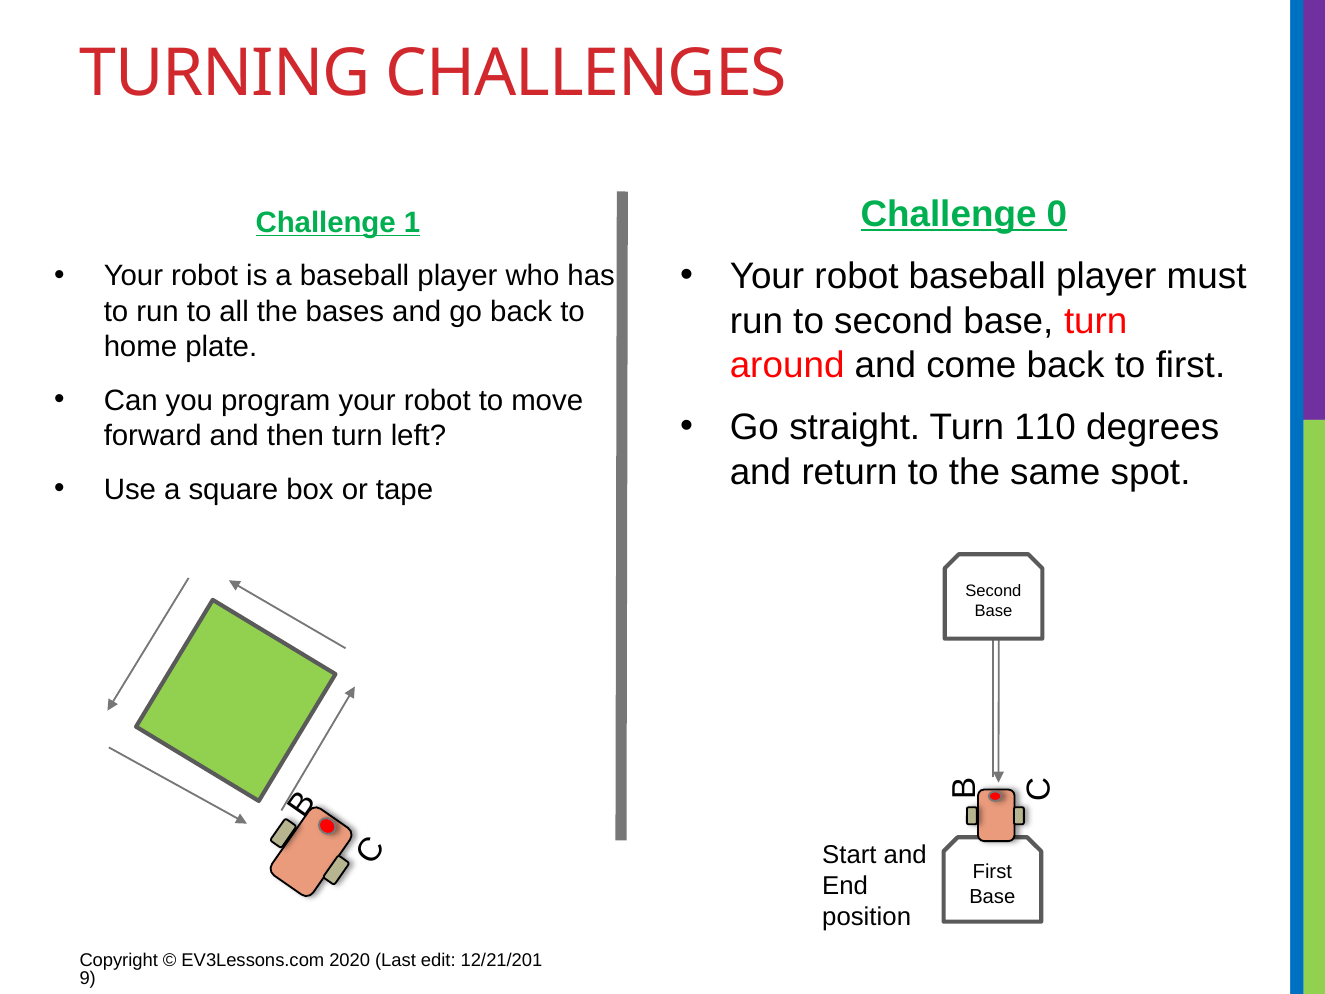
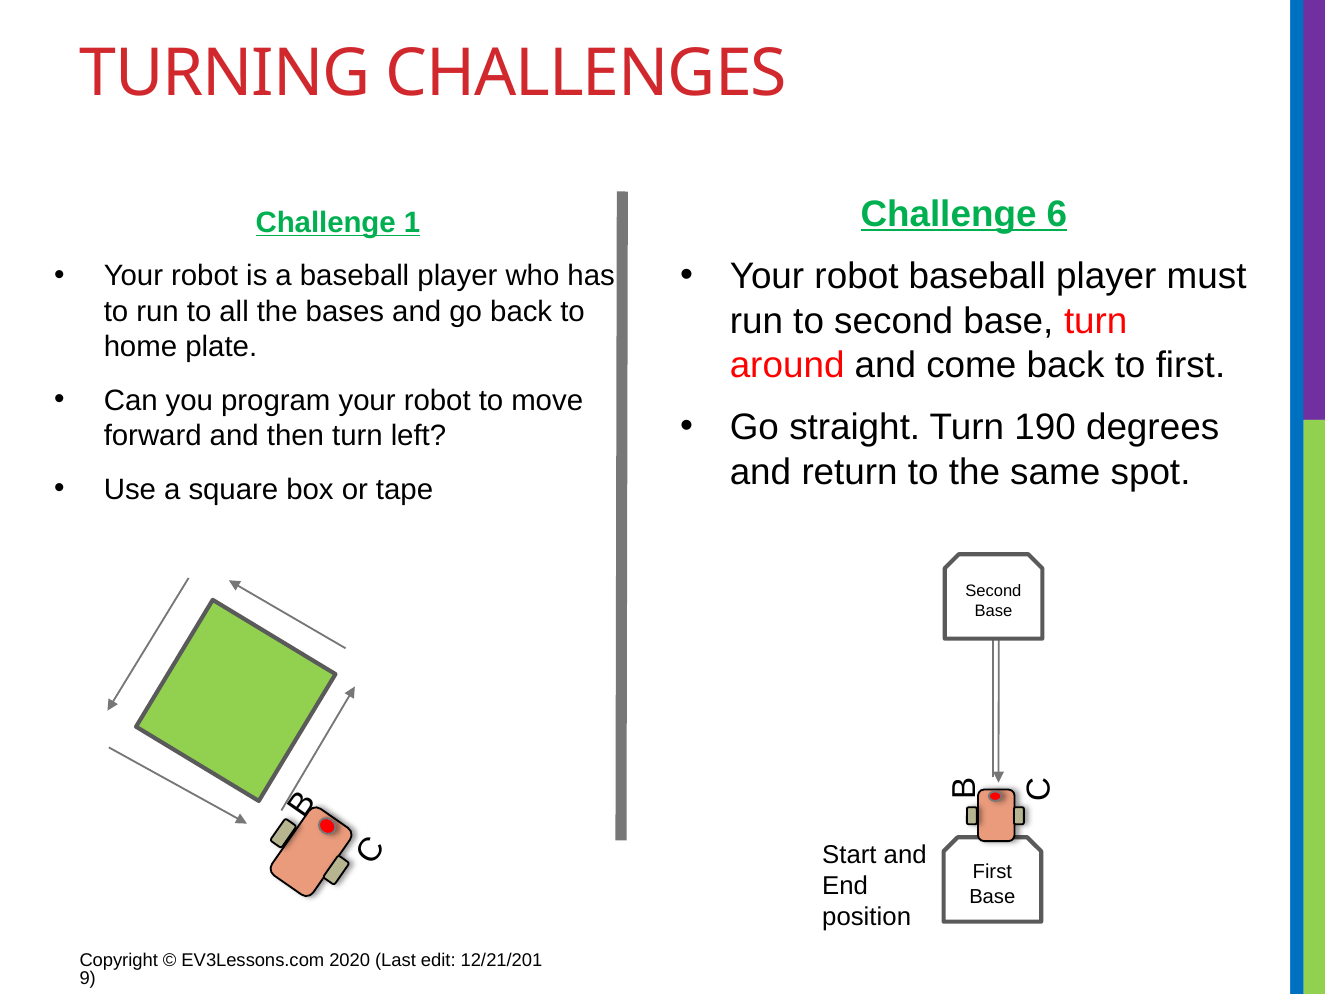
0: 0 -> 6
110: 110 -> 190
